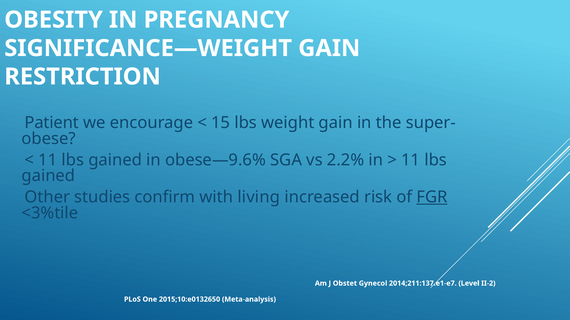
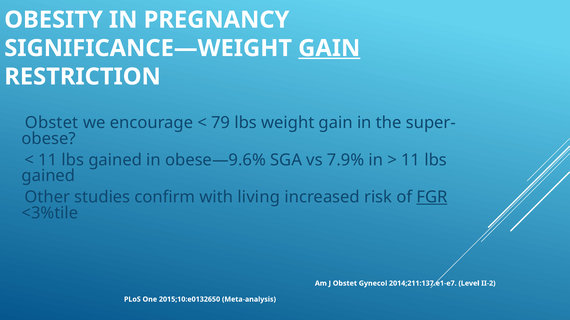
GAIN at (329, 48) underline: none -> present
Patient at (52, 123): Patient -> Obstet
15: 15 -> 79
2.2%: 2.2% -> 7.9%
